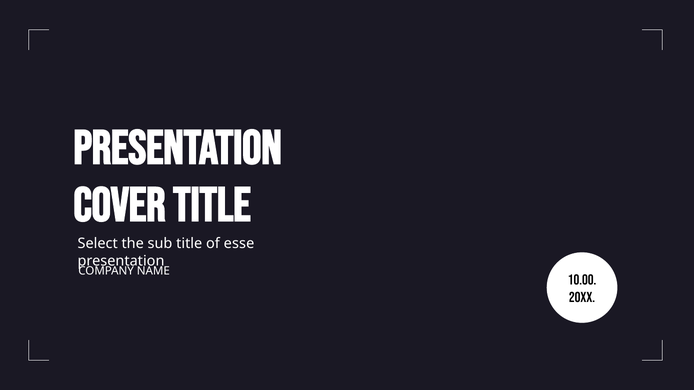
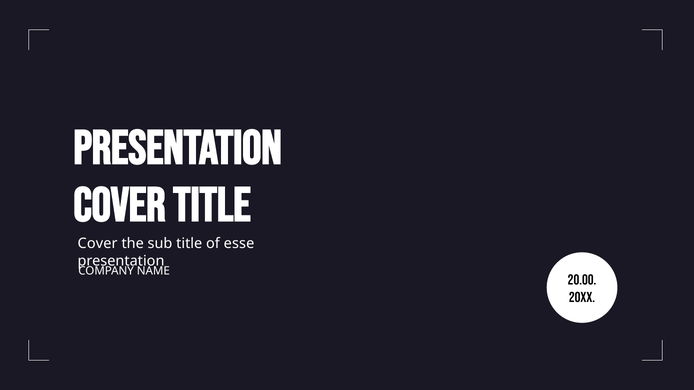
Select at (98, 244): Select -> Cover
10.00: 10.00 -> 20.00
